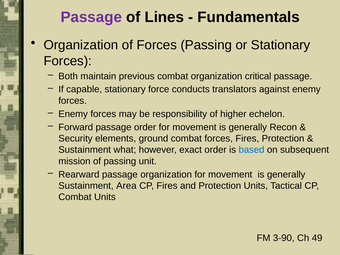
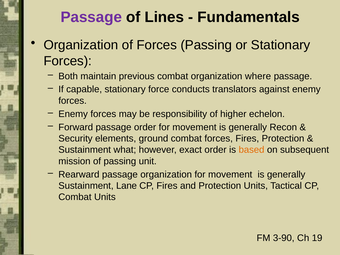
critical: critical -> where
based colour: blue -> orange
Area: Area -> Lane
49: 49 -> 19
